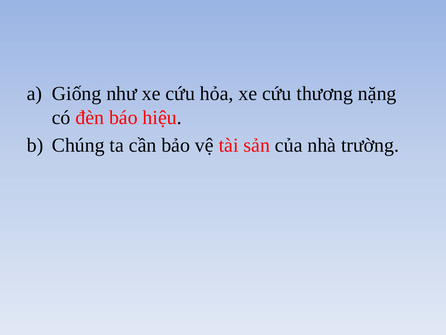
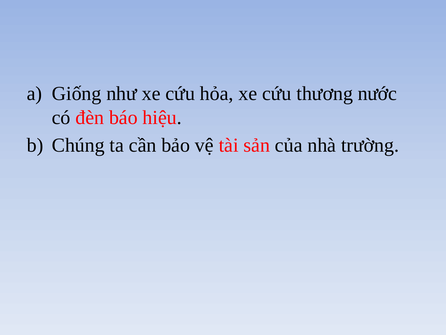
nặng: nặng -> nước
